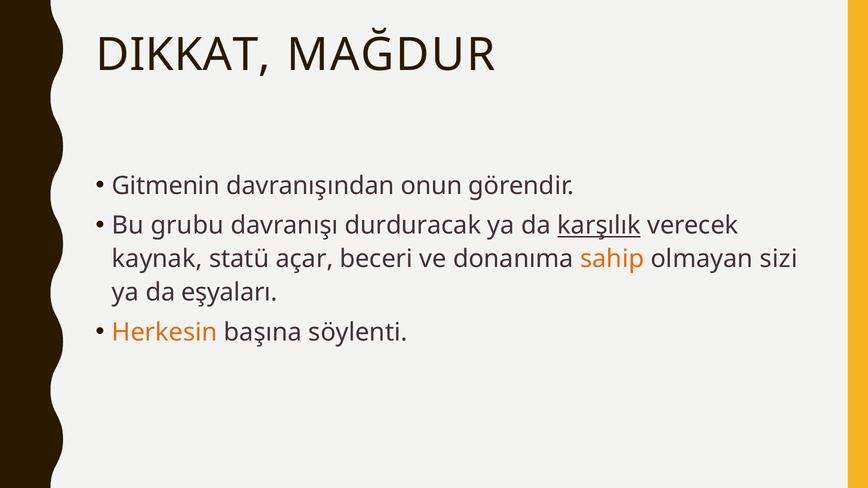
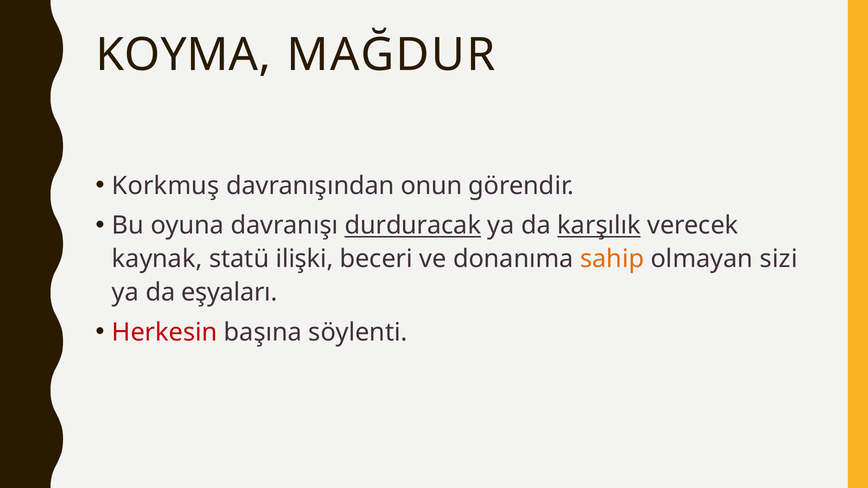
DIKKAT: DIKKAT -> KOYMA
Gitmenin: Gitmenin -> Korkmuş
grubu: grubu -> oyuna
durduracak underline: none -> present
açar: açar -> ilişki
Herkesin colour: orange -> red
